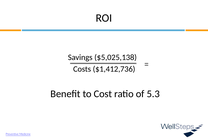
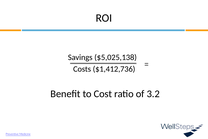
5.3: 5.3 -> 3.2
